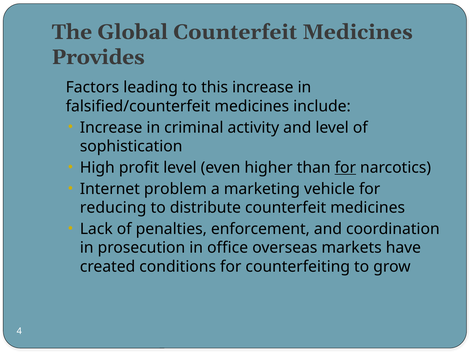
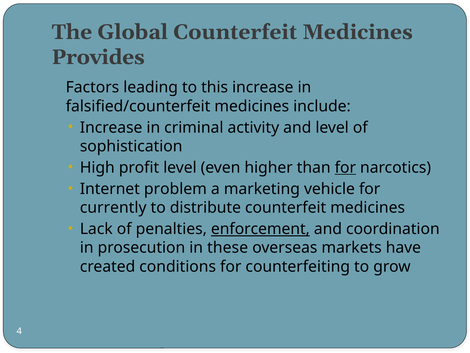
reducing: reducing -> currently
enforcement underline: none -> present
office: office -> these
